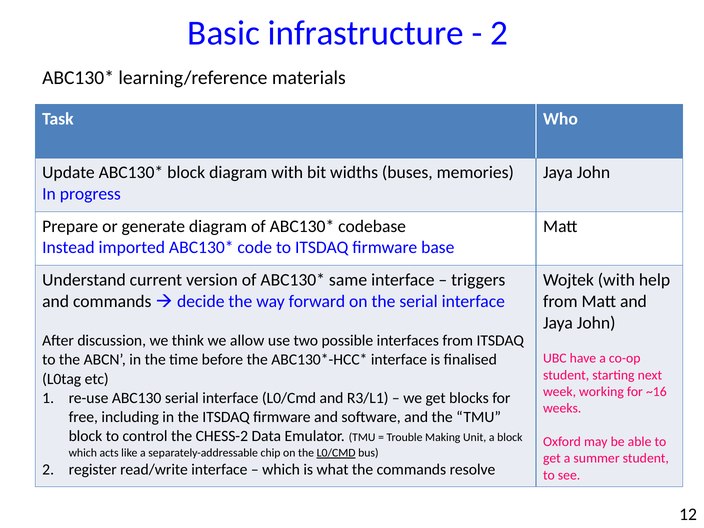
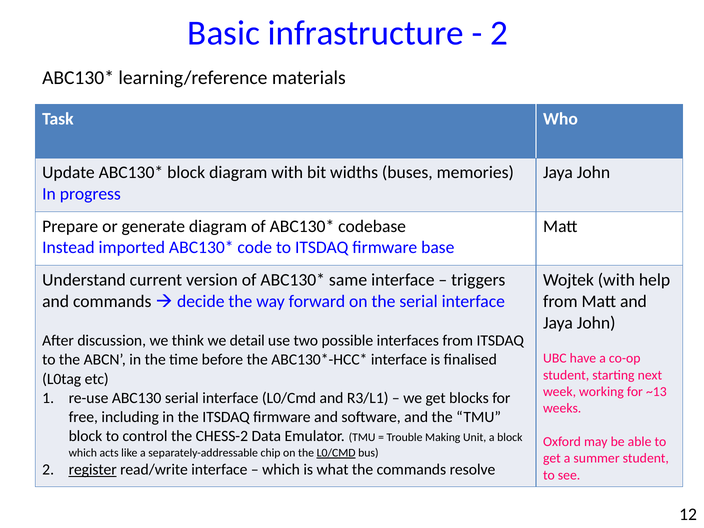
allow: allow -> detail
~16: ~16 -> ~13
register underline: none -> present
